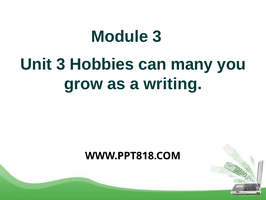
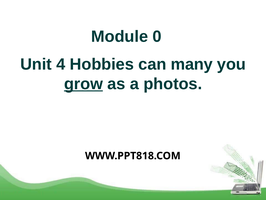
Module 3: 3 -> 0
Unit 3: 3 -> 4
grow underline: none -> present
writing: writing -> photos
